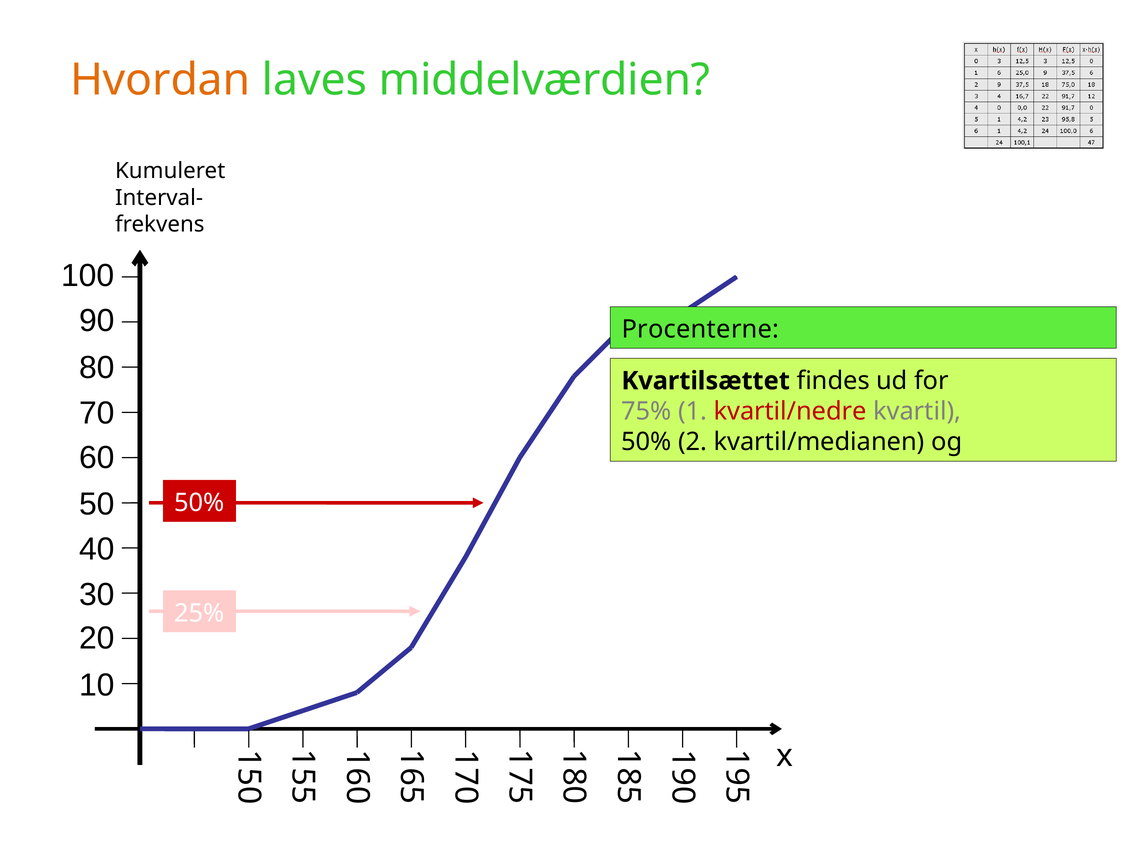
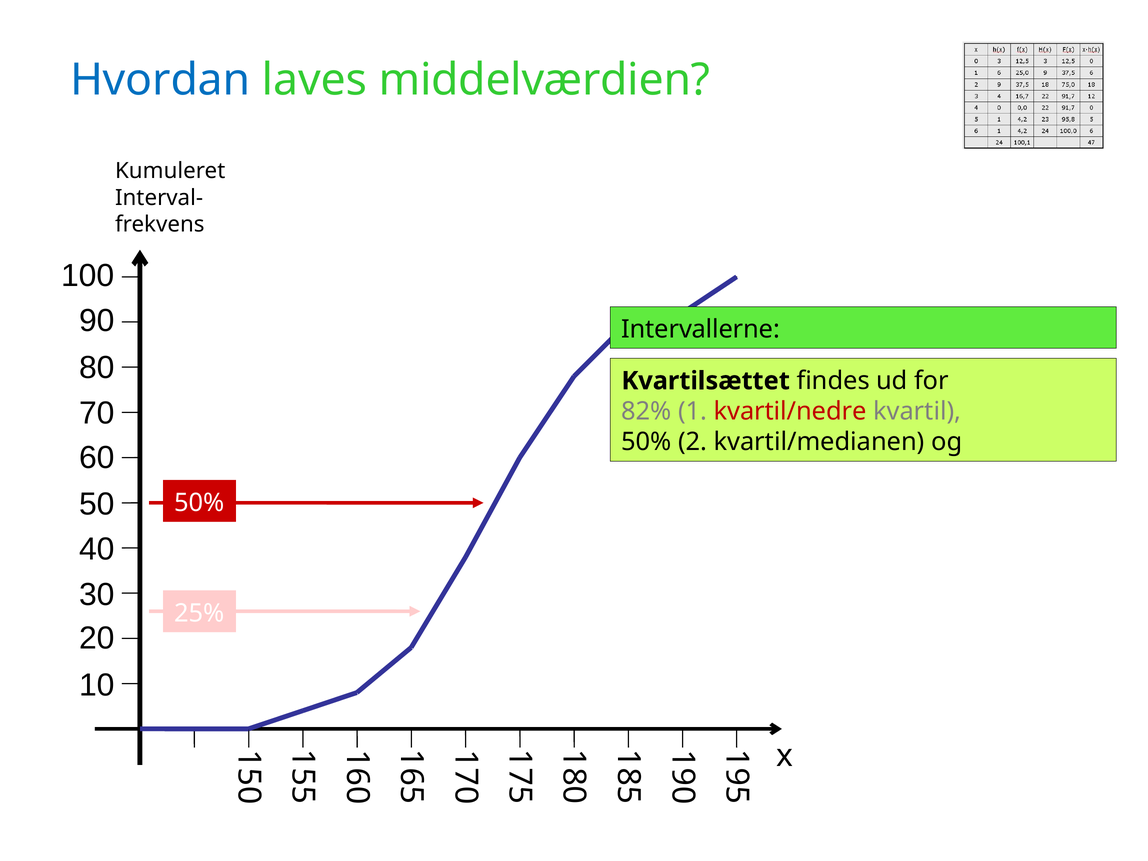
Hvordan colour: orange -> blue
Procenterne: Procenterne -> Intervallerne
75%: 75% -> 82%
